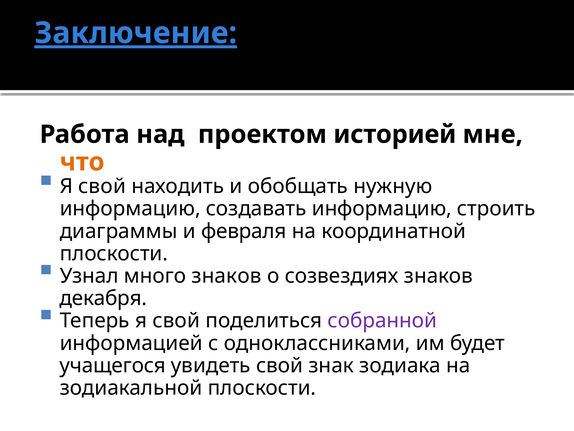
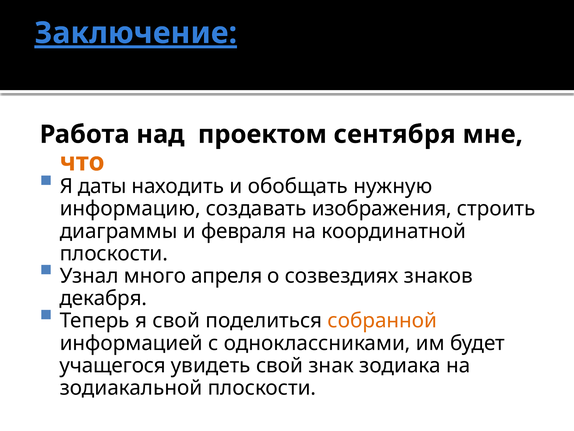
историей: историей -> сентября
свой at (102, 186): свой -> даты
создавать информацию: информацию -> изображения
много знаков: знаков -> апреля
собранной colour: purple -> orange
